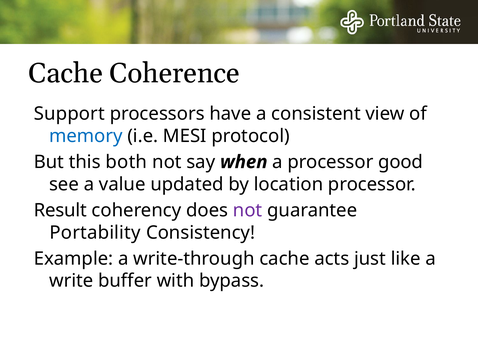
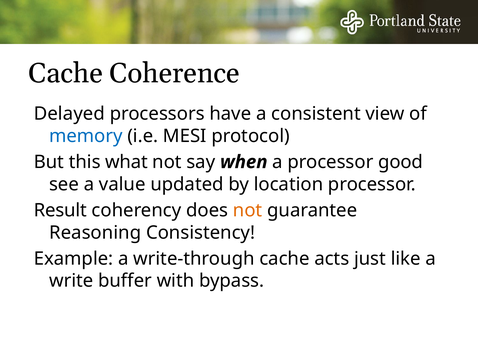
Support: Support -> Delayed
both: both -> what
not at (248, 211) colour: purple -> orange
Portability: Portability -> Reasoning
